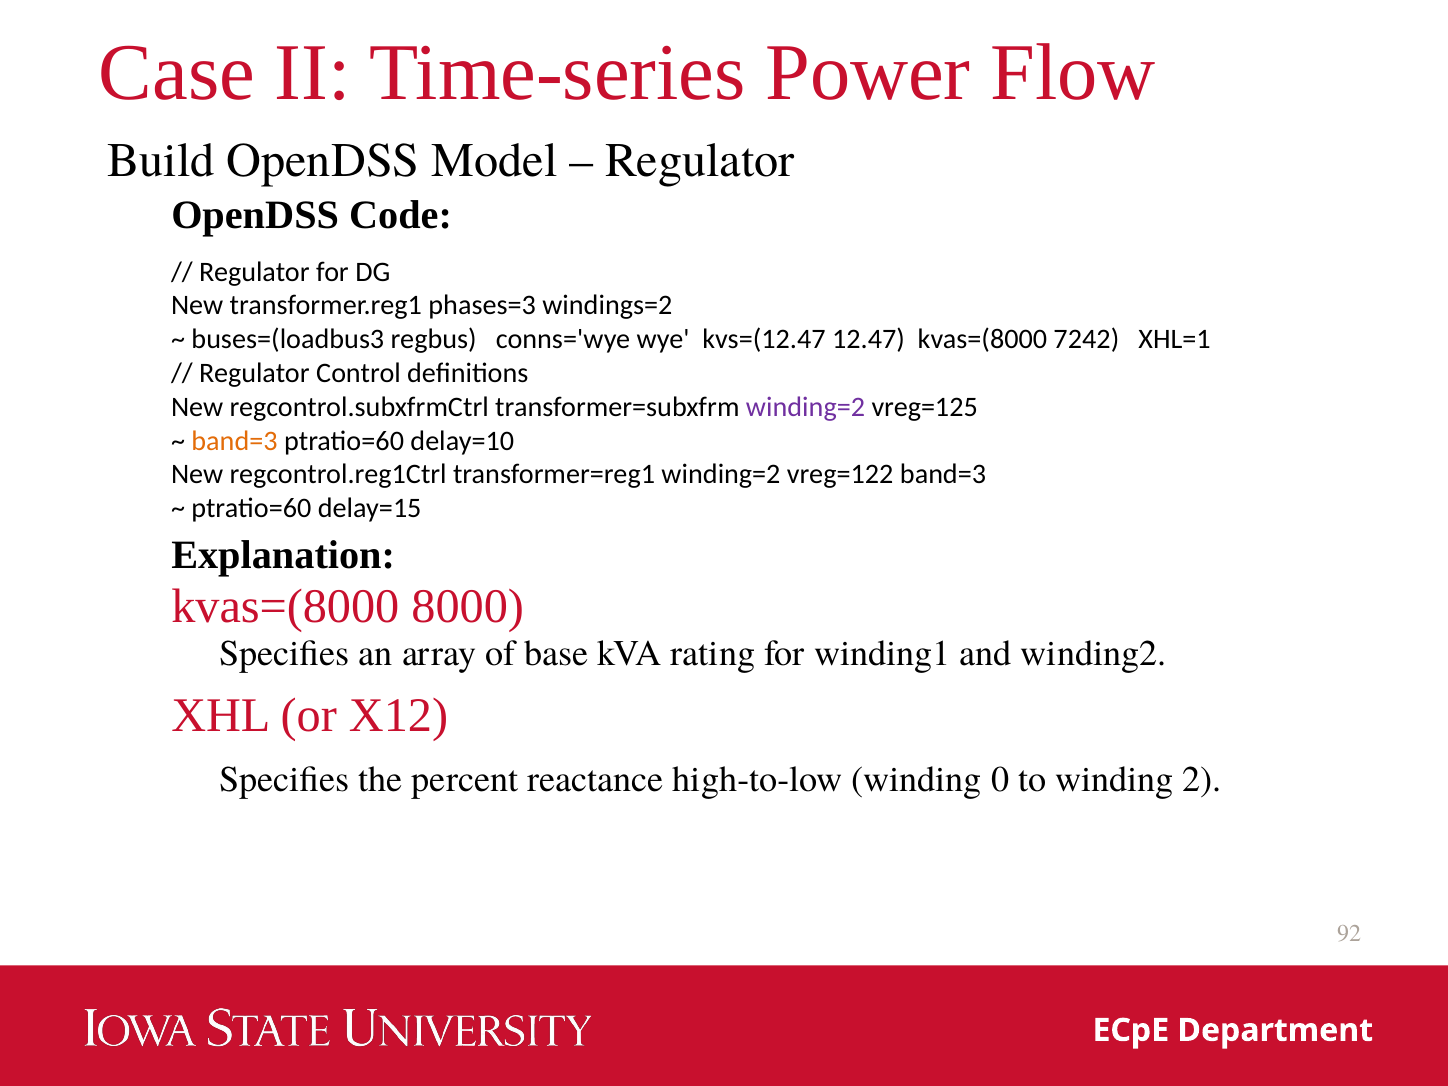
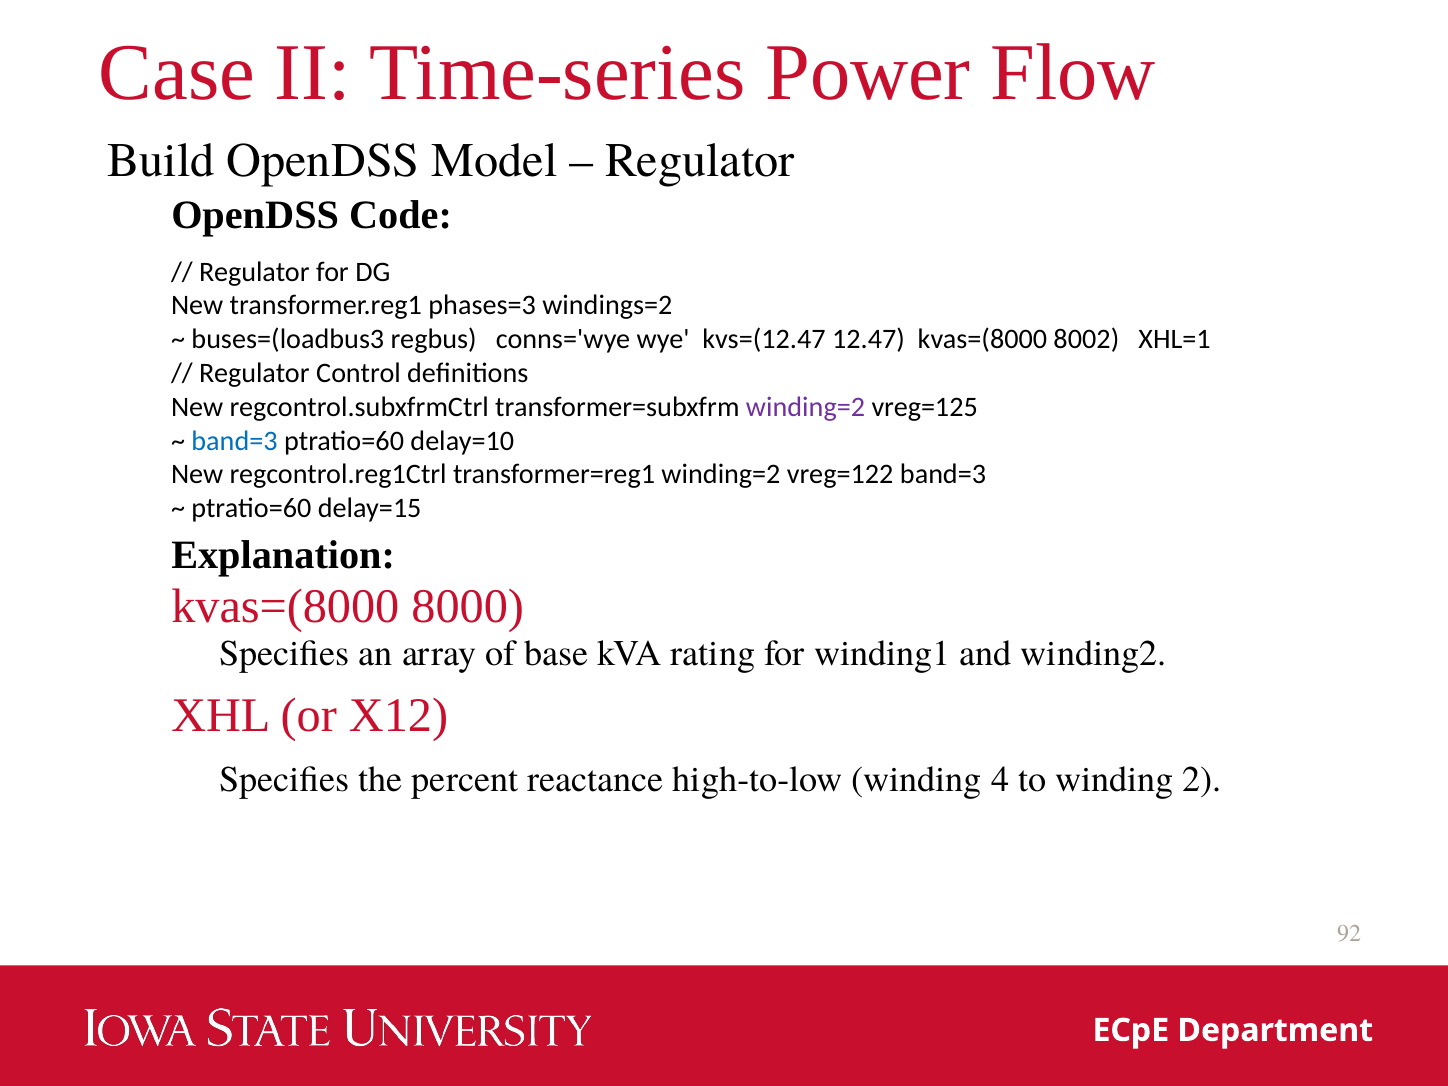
7242: 7242 -> 8002
band=3 at (235, 441) colour: orange -> blue
0: 0 -> 4
